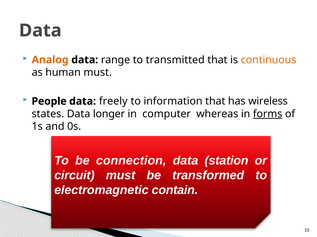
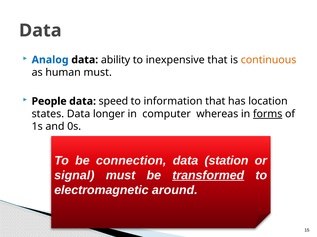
Analog colour: orange -> blue
range: range -> ability
transmitted: transmitted -> inexpensive
freely: freely -> speed
wireless: wireless -> location
circuit: circuit -> signal
transformed underline: none -> present
contain: contain -> around
